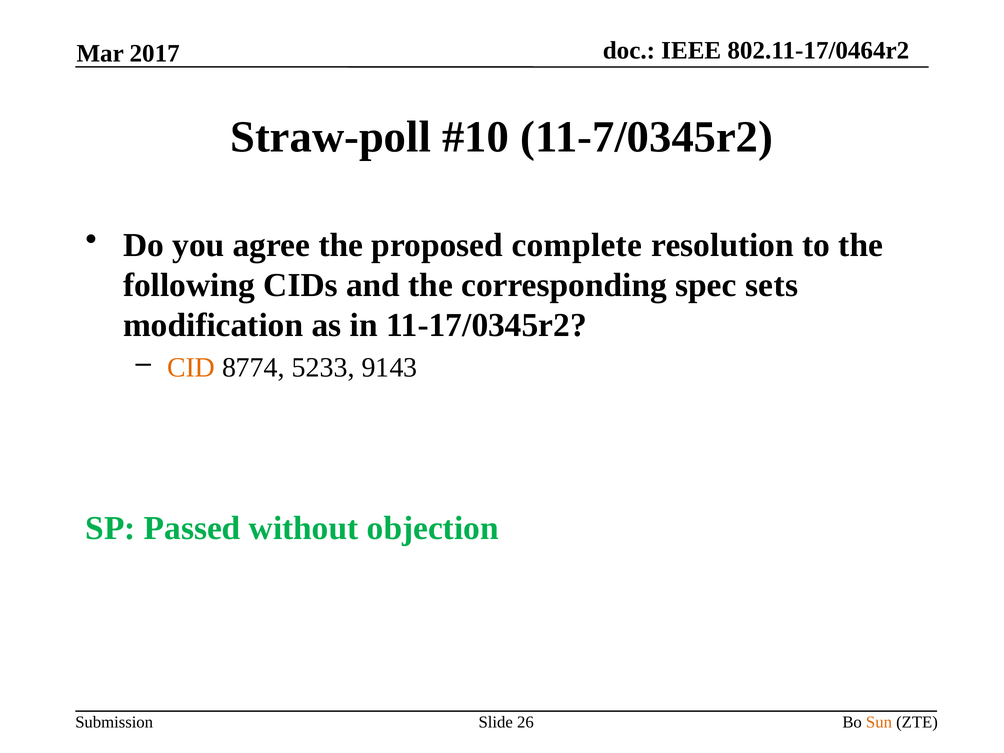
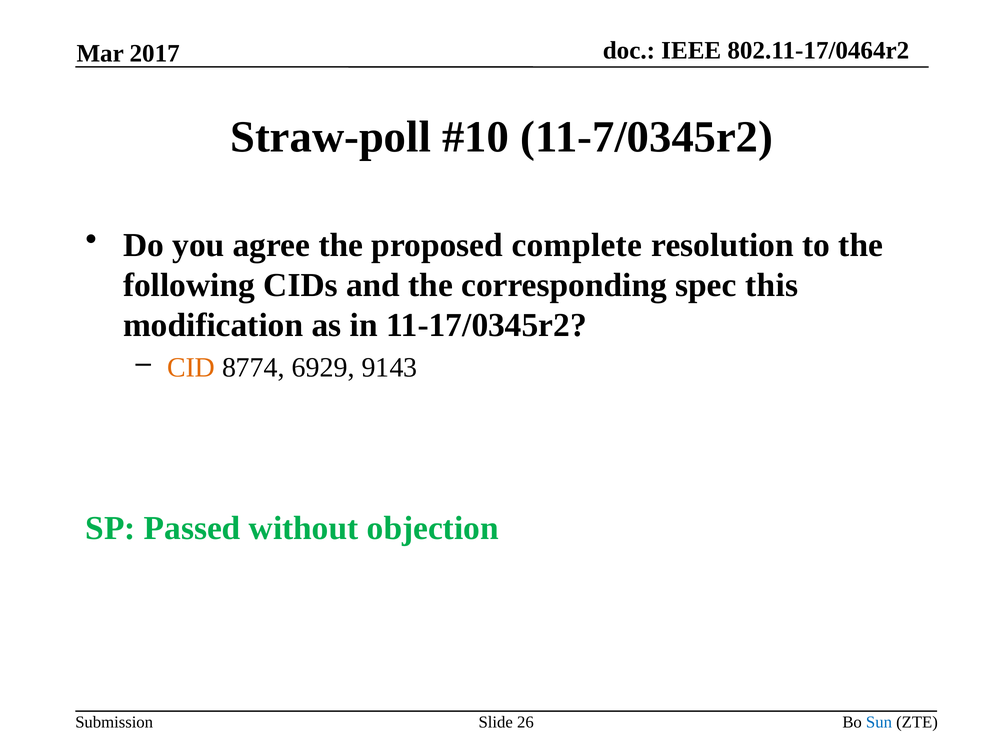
sets: sets -> this
5233: 5233 -> 6929
Sun colour: orange -> blue
